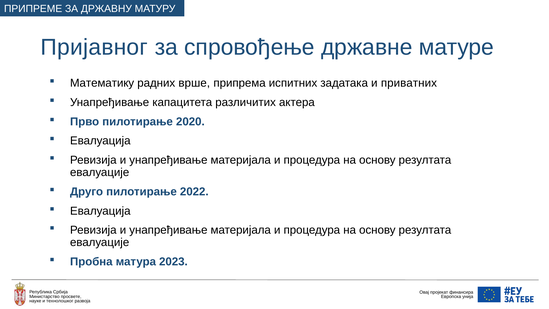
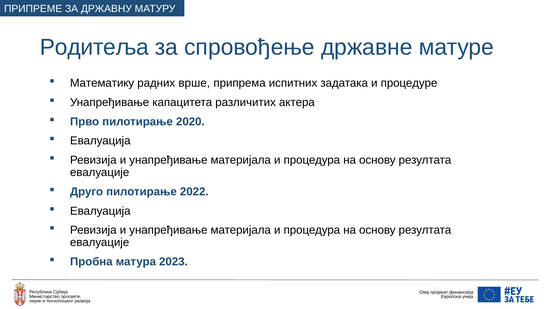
Пријавног: Пријавног -> Родитеља
приватних: приватних -> процедуре
